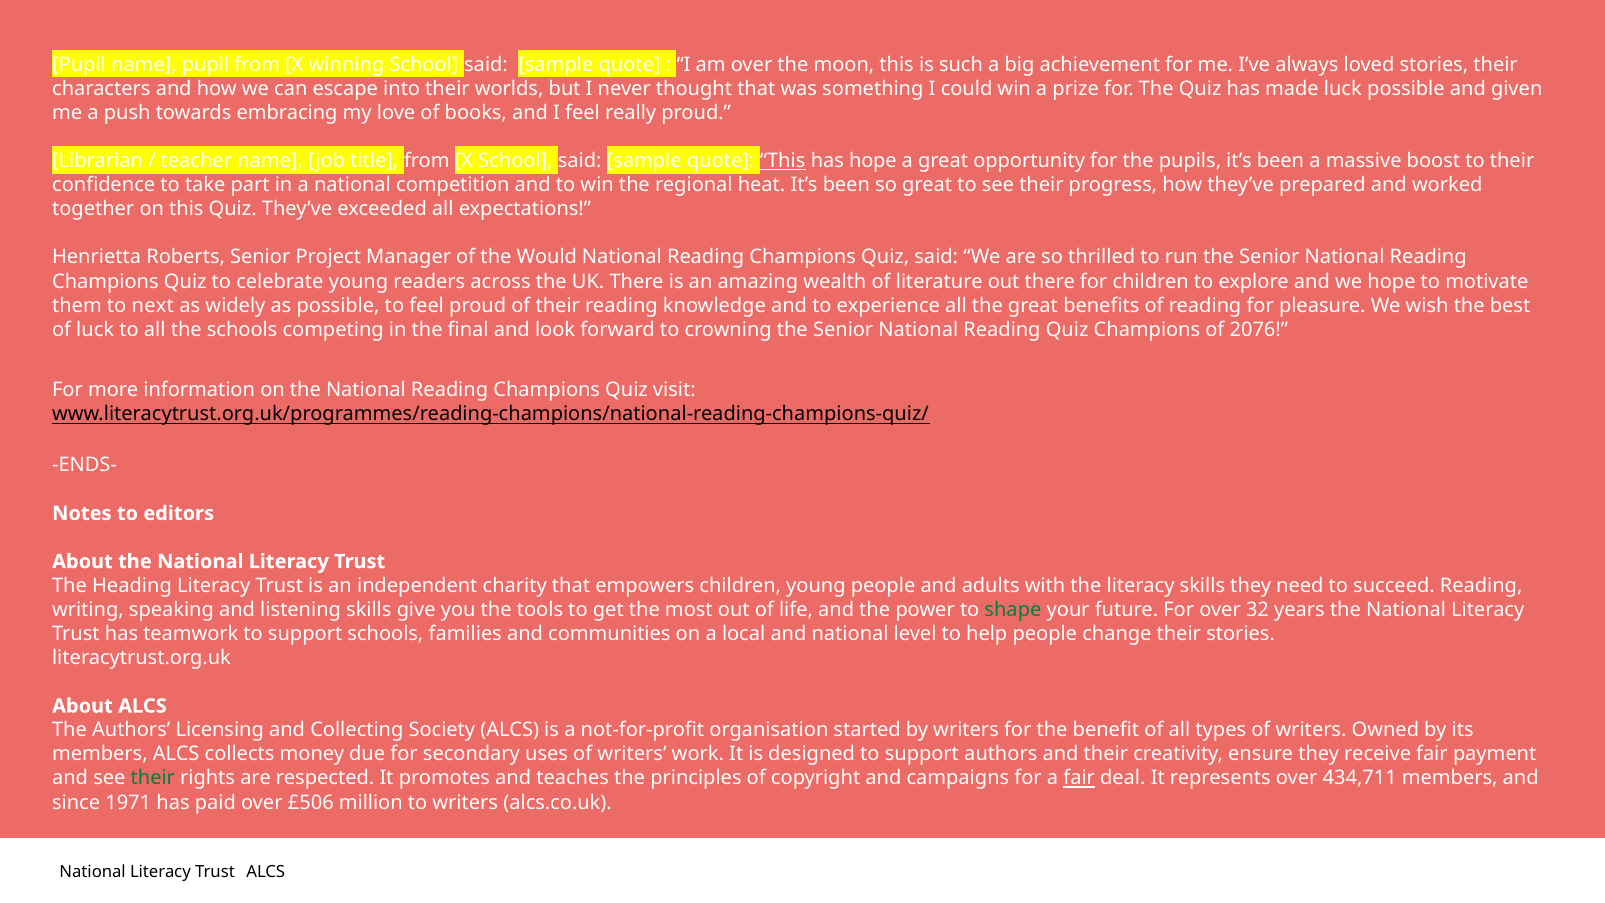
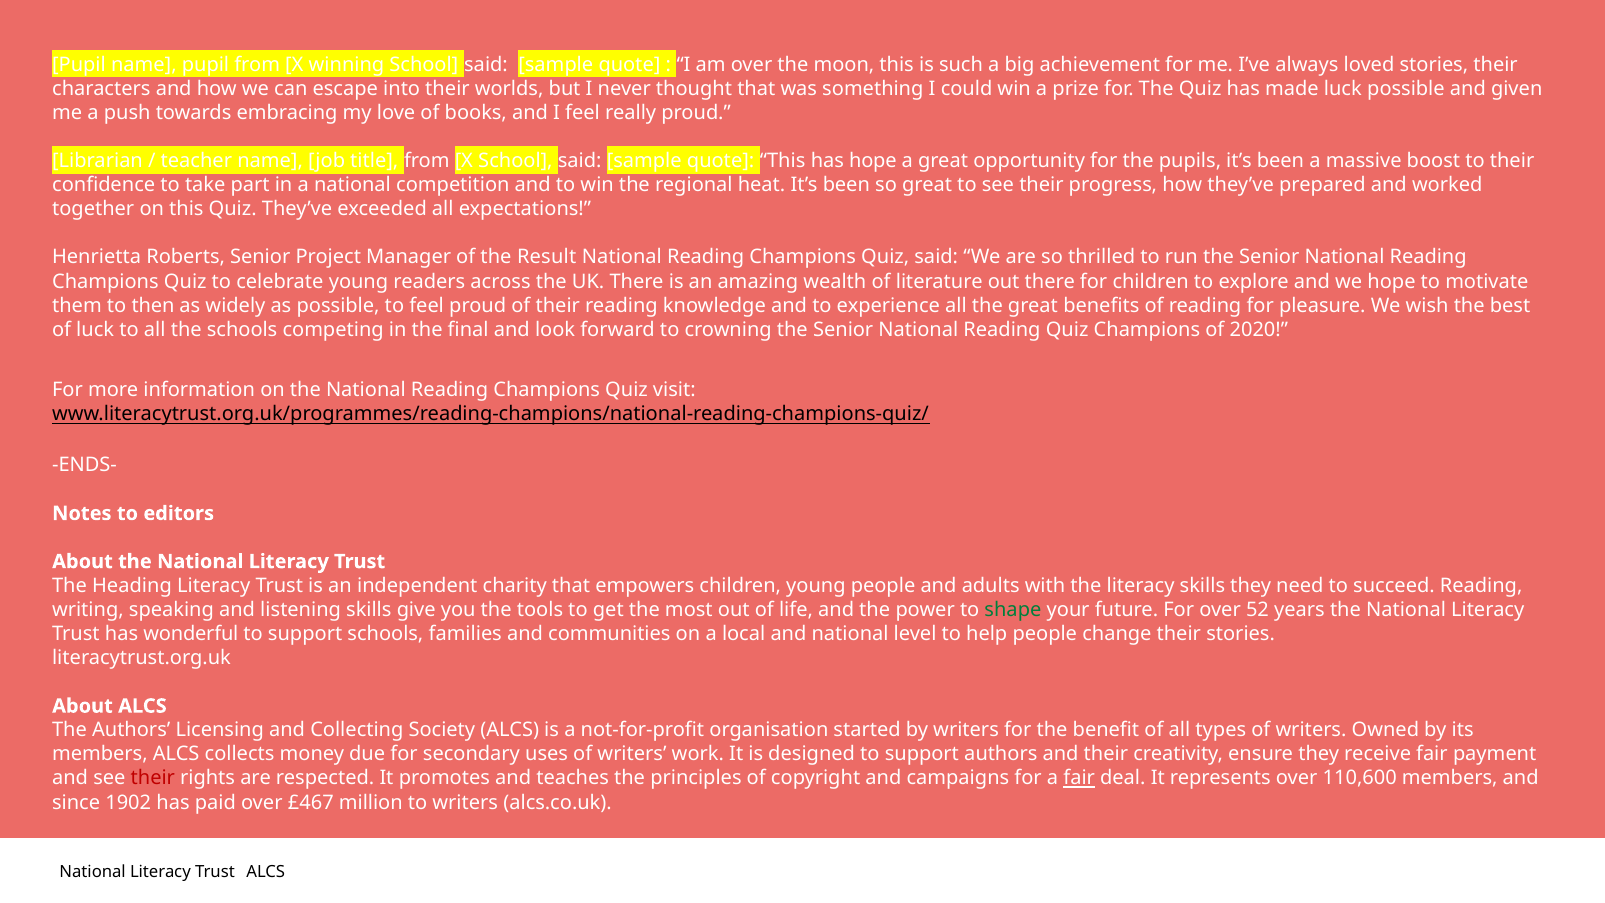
This at (783, 161) underline: present -> none
Would: Would -> Result
next: next -> then
2076: 2076 -> 2020
32: 32 -> 52
teamwork: teamwork -> wonderful
their at (153, 778) colour: green -> red
434,711: 434,711 -> 110,600
1971: 1971 -> 1902
£506: £506 -> £467
